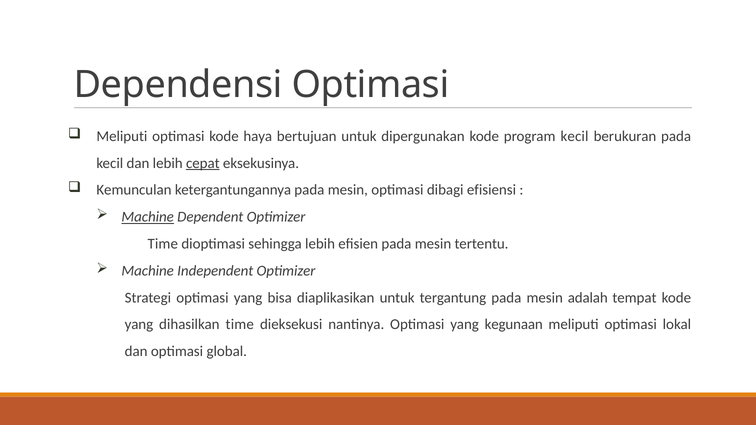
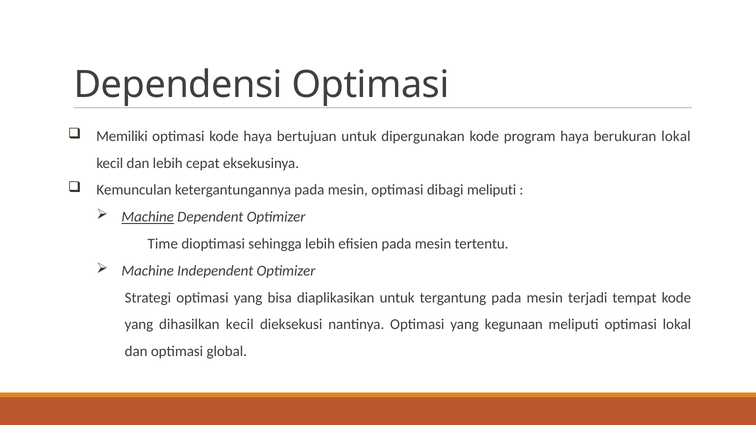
Meliputi at (122, 136): Meliputi -> Memiliki
program kecil: kecil -> haya
berukuran pada: pada -> lokal
cepat underline: present -> none
dibagi efisiensi: efisiensi -> meliputi
adalah: adalah -> terjadi
dihasilkan time: time -> kecil
